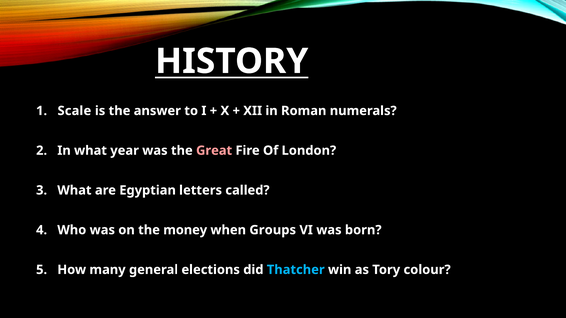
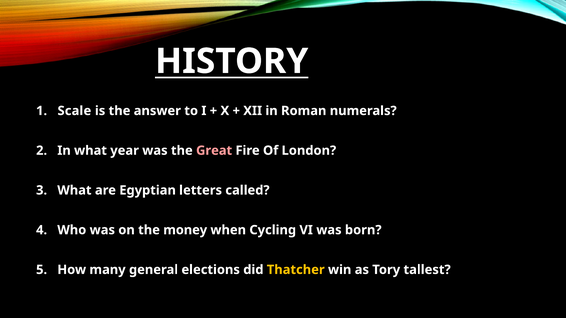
Groups: Groups -> Cycling
Thatcher colour: light blue -> yellow
colour: colour -> tallest
